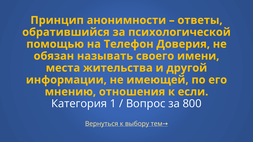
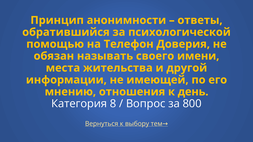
если: если -> день
1: 1 -> 8
